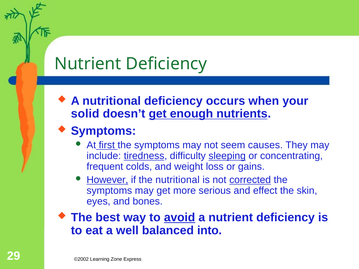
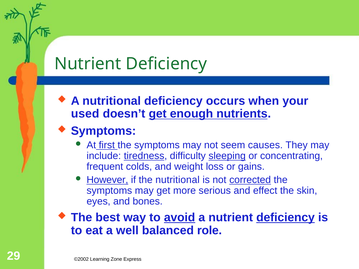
solid: solid -> used
deficiency at (286, 218) underline: none -> present
into: into -> role
